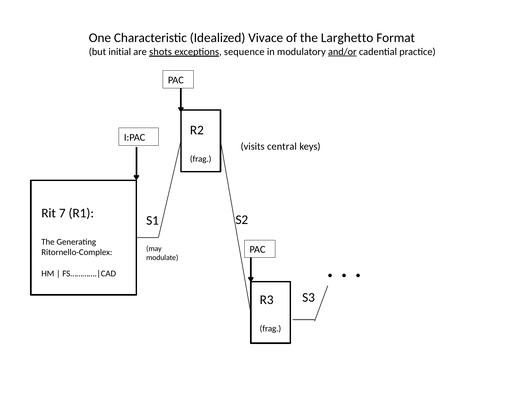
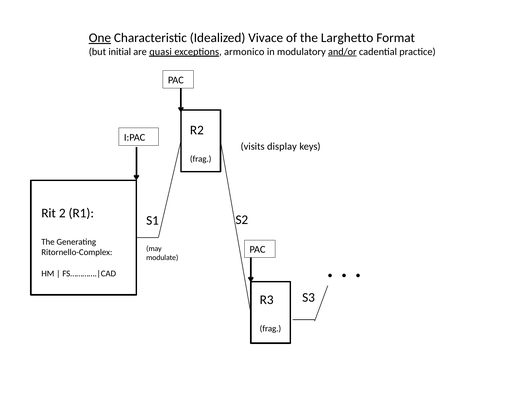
One underline: none -> present
shots: shots -> quasi
sequence: sequence -> armonico
central: central -> display
7: 7 -> 2
